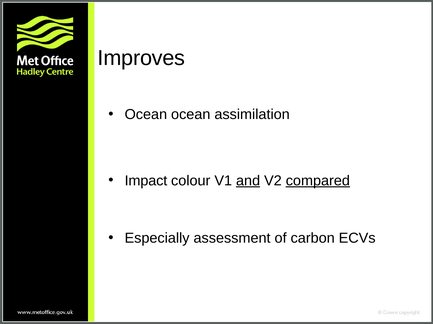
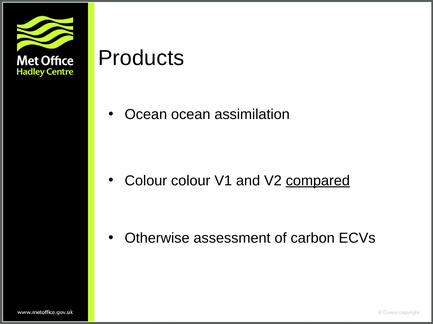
Improves: Improves -> Products
Impact at (146, 181): Impact -> Colour
and underline: present -> none
Especially: Especially -> Otherwise
